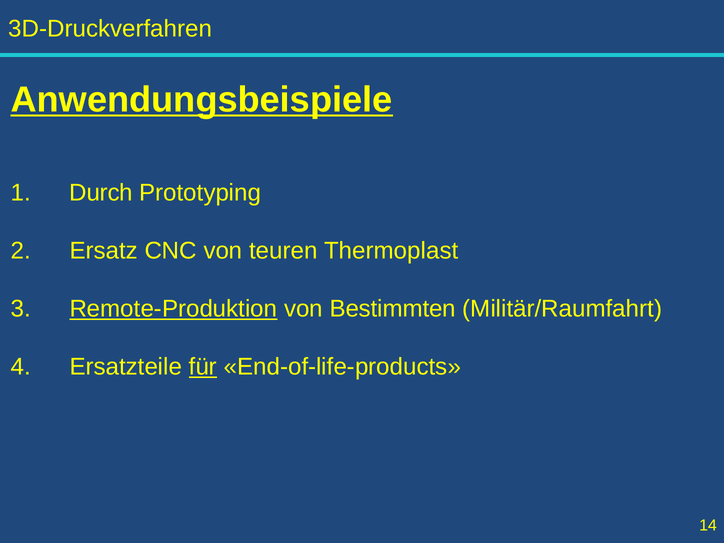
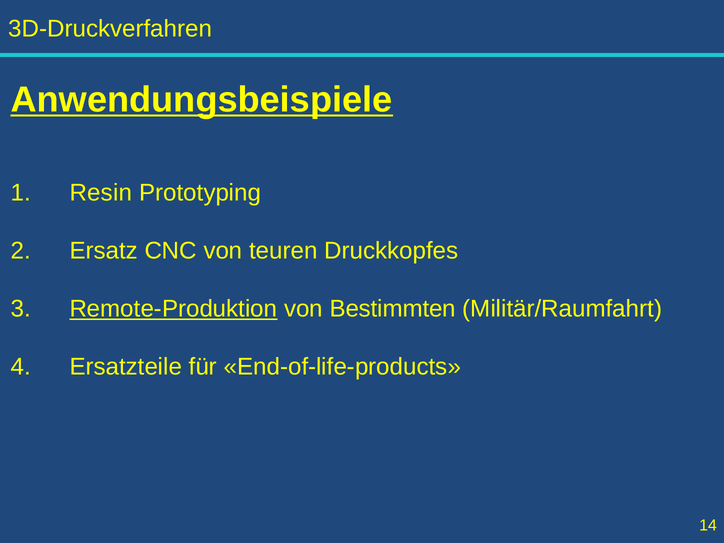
Durch: Durch -> Resin
Thermoplast: Thermoplast -> Druckkopfes
für underline: present -> none
